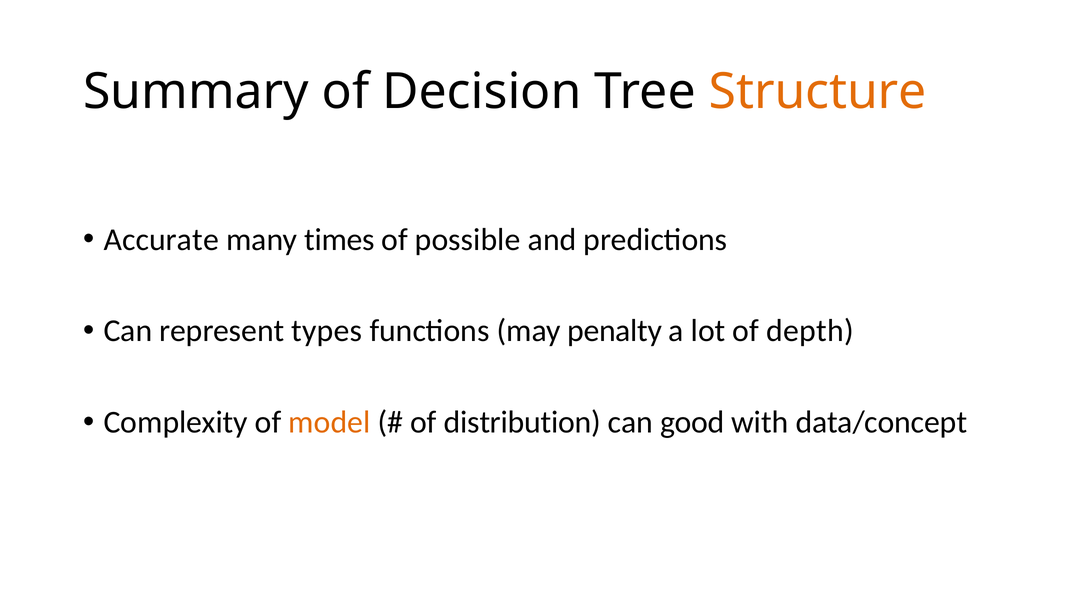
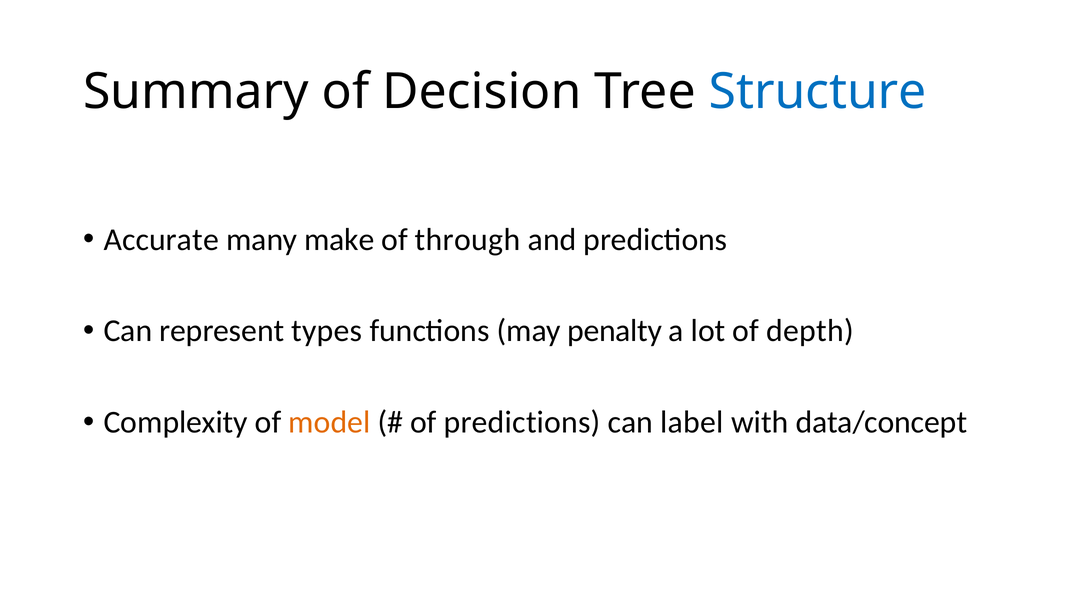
Structure colour: orange -> blue
times: times -> make
possible: possible -> through
of distribution: distribution -> predictions
good: good -> label
